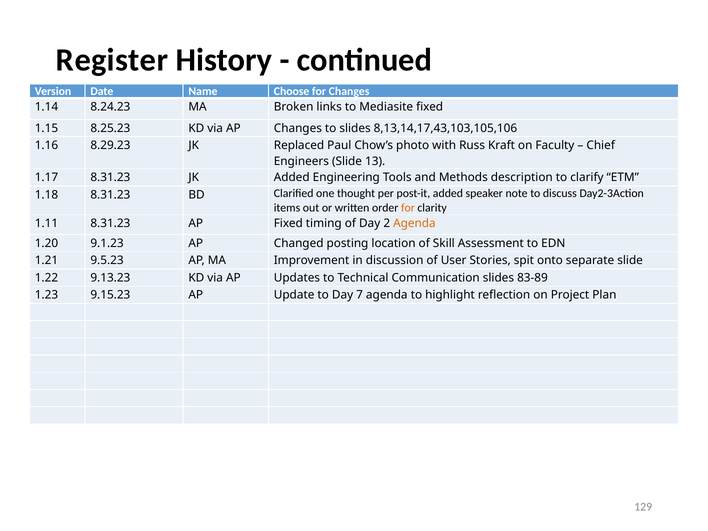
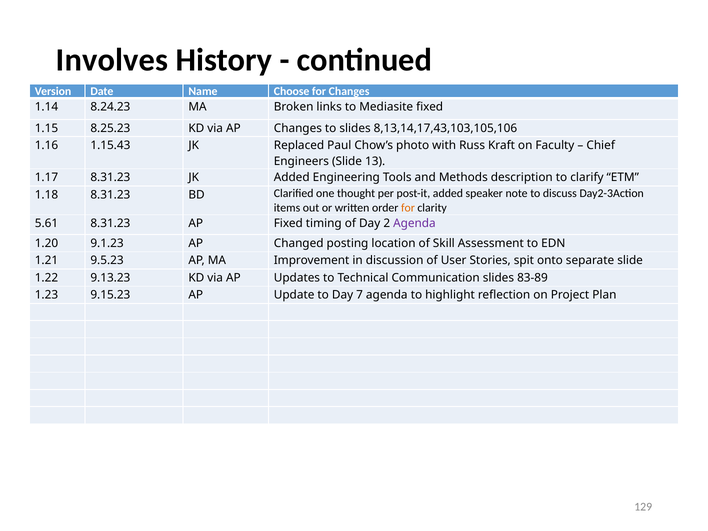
Register: Register -> Involves
8.29.23: 8.29.23 -> 1.15.43
1.11: 1.11 -> 5.61
Agenda at (414, 224) colour: orange -> purple
